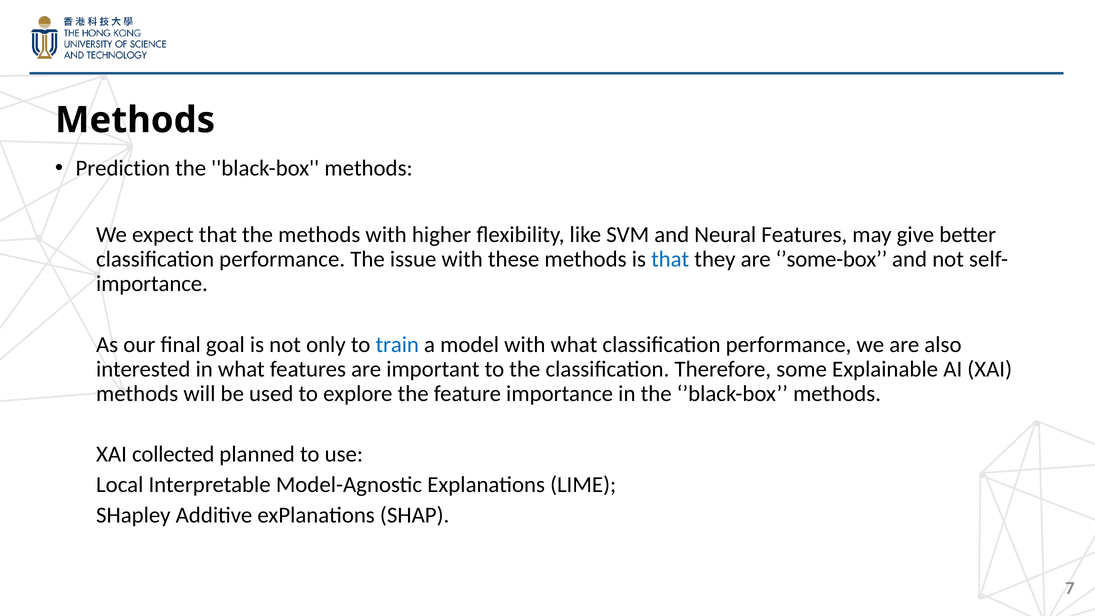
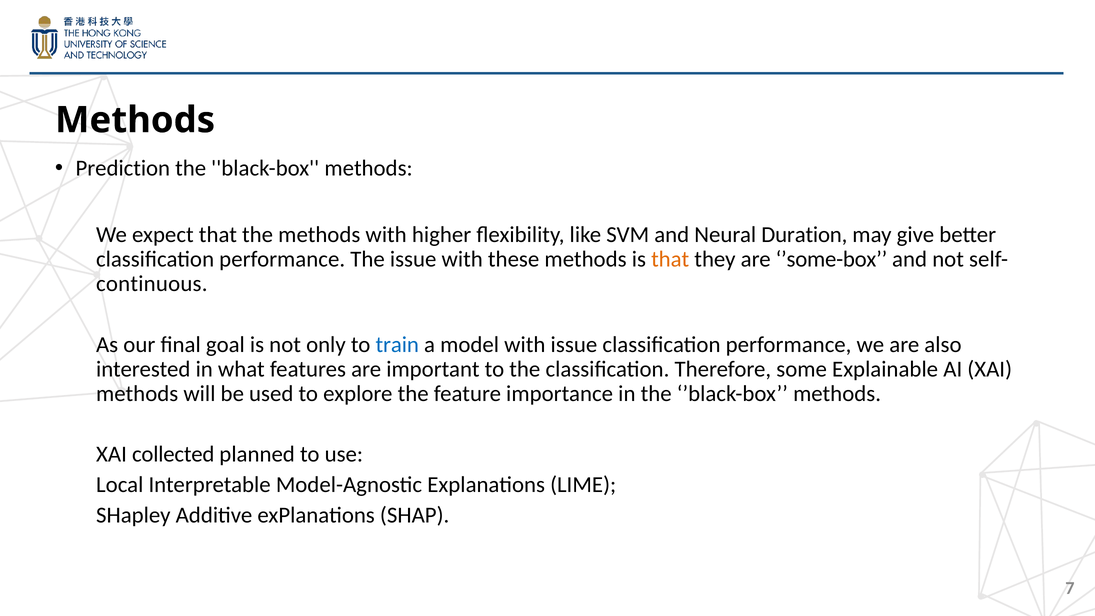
Neural Features: Features -> Duration
that at (670, 259) colour: blue -> orange
importance at (152, 284): importance -> continuous
with what: what -> issue
